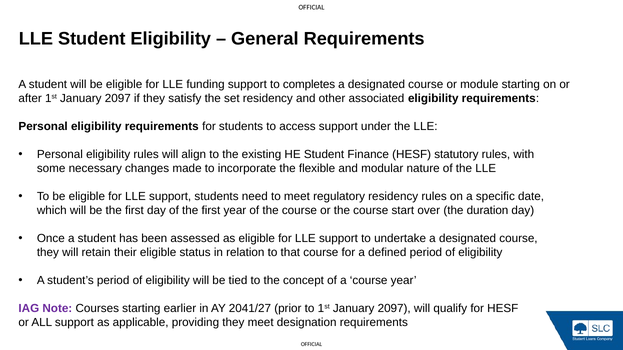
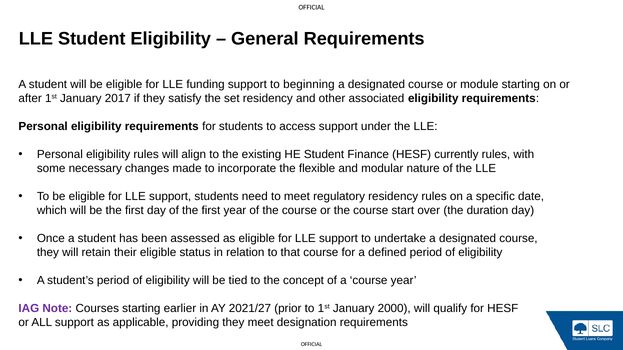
completes: completes -> beginning
after 1st January 2097: 2097 -> 2017
statutory: statutory -> currently
2041/27: 2041/27 -> 2021/27
to 1st January 2097: 2097 -> 2000
